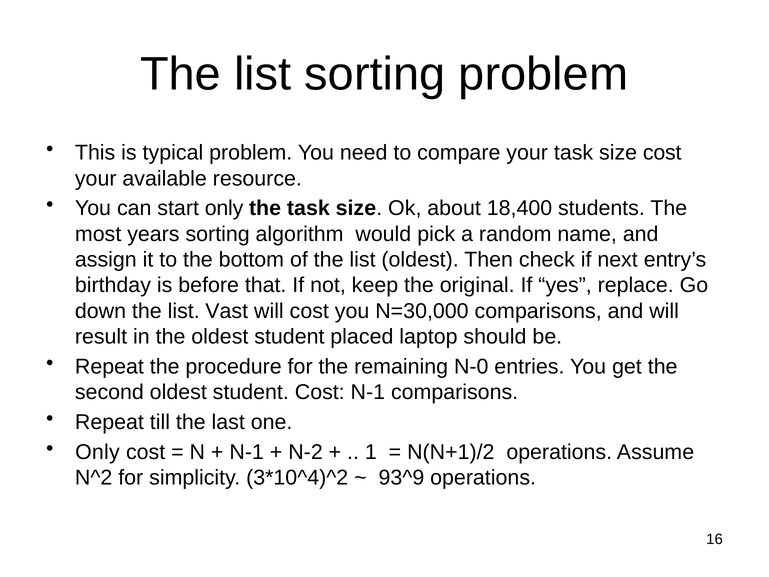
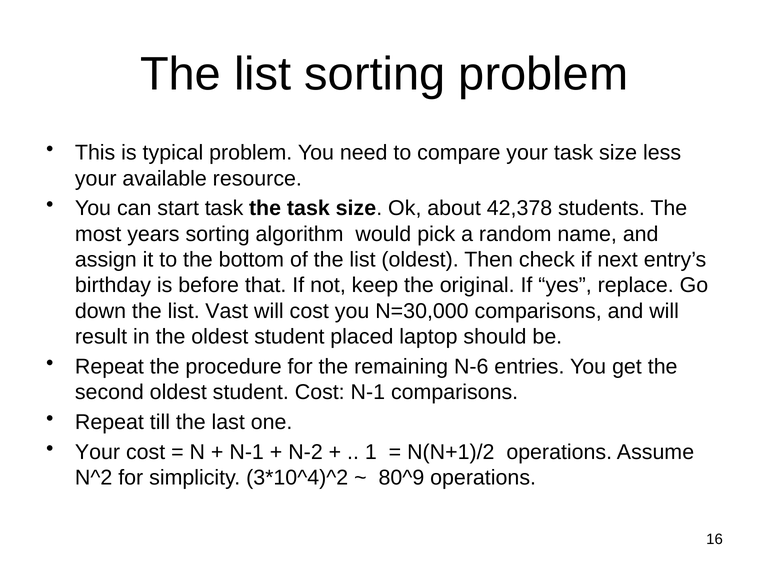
size cost: cost -> less
start only: only -> task
18,400: 18,400 -> 42,378
N-0: N-0 -> N-6
Only at (97, 452): Only -> Your
93^9: 93^9 -> 80^9
